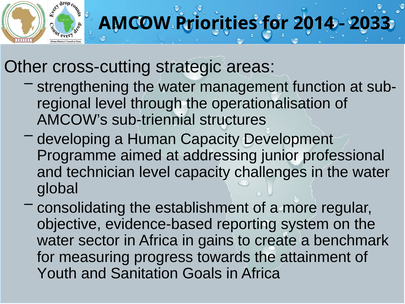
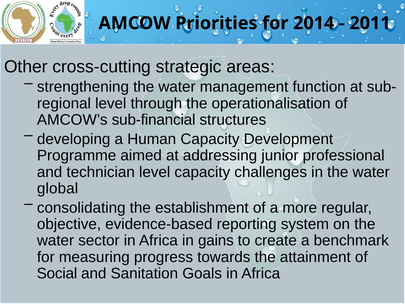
2033: 2033 -> 2011
sub-triennial: sub-triennial -> sub-financial
Youth: Youth -> Social
